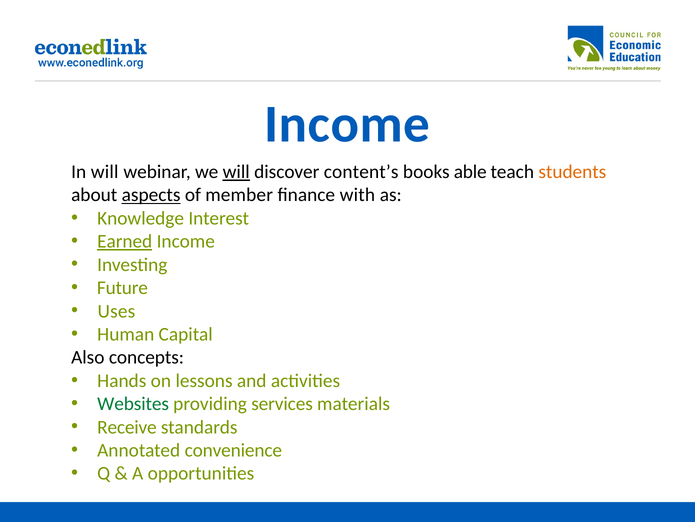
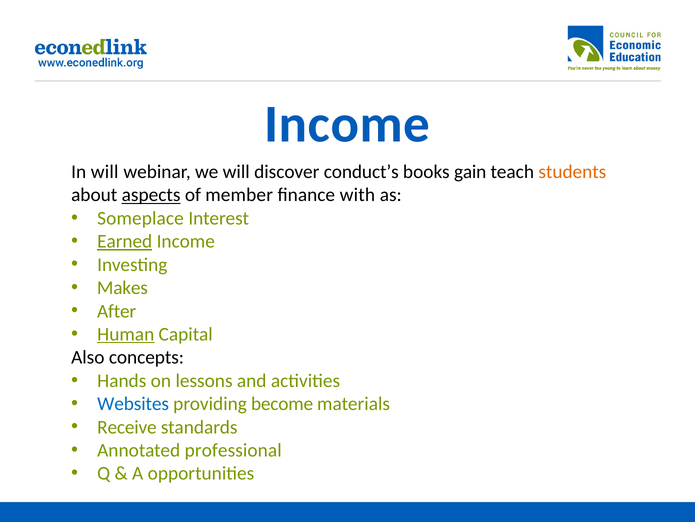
will at (236, 172) underline: present -> none
content’s: content’s -> conduct’s
able: able -> gain
Knowledge: Knowledge -> Someplace
Future: Future -> Makes
Uses: Uses -> After
Human underline: none -> present
Websites colour: green -> blue
services: services -> become
convenience: convenience -> professional
